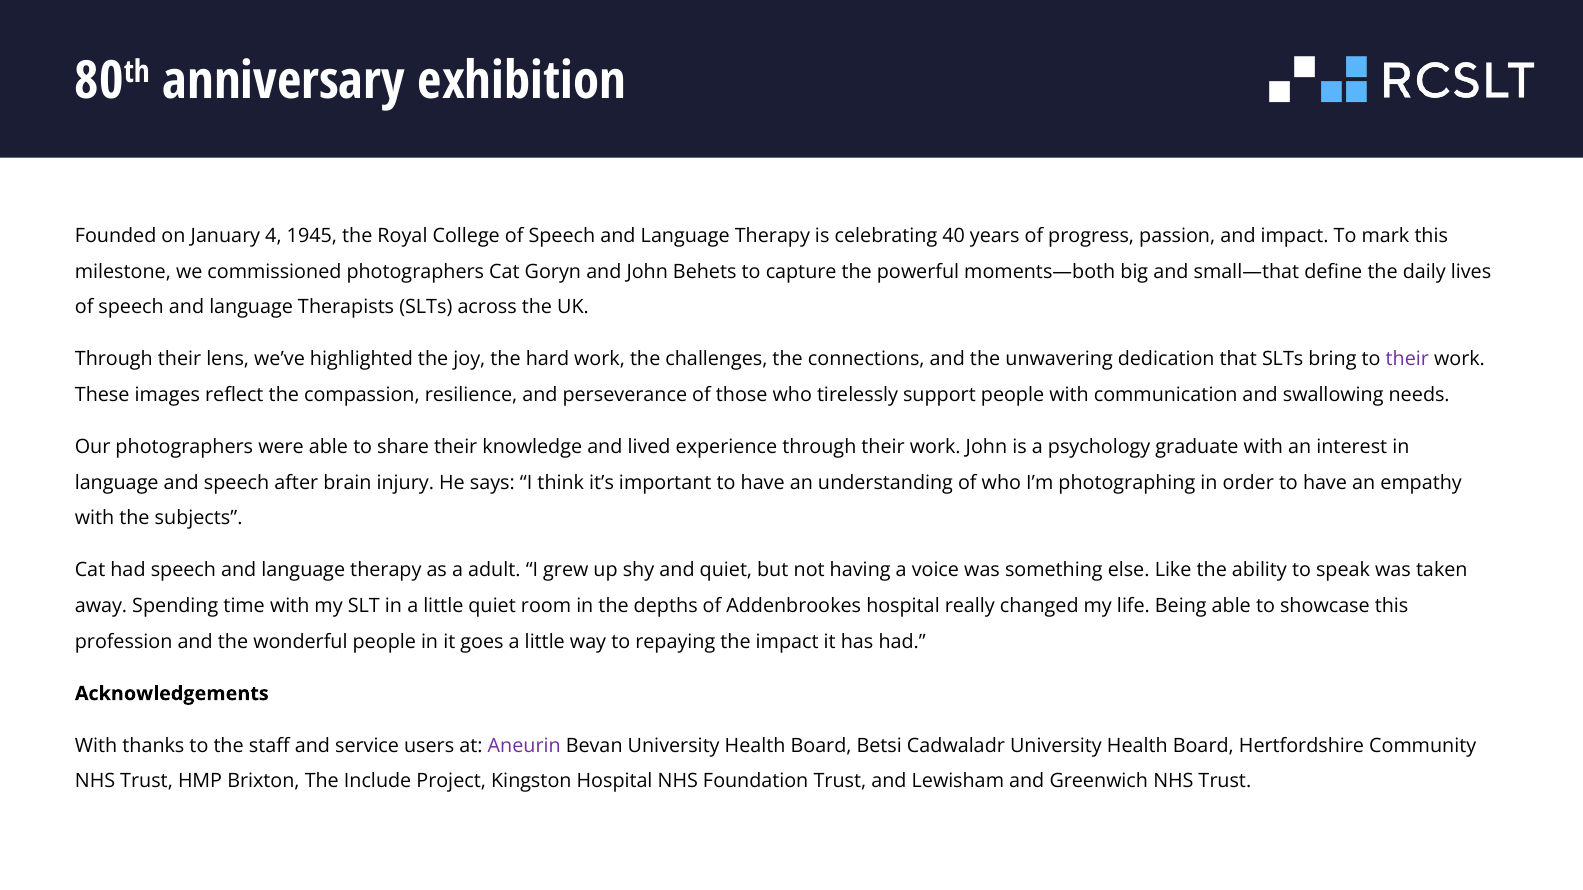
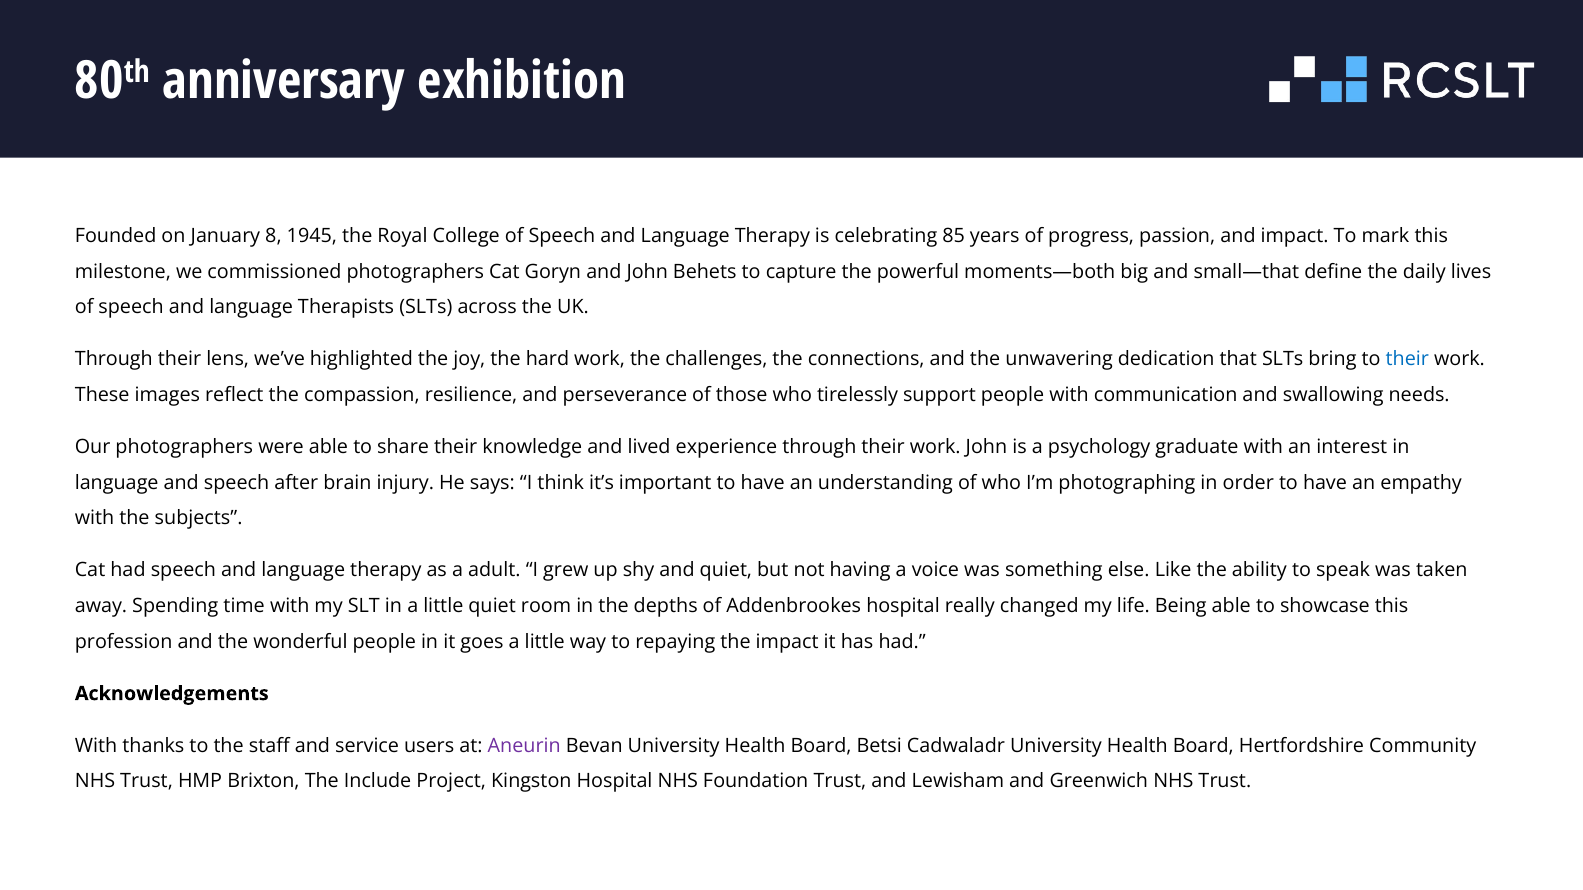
4: 4 -> 8
40: 40 -> 85
their at (1407, 360) colour: purple -> blue
